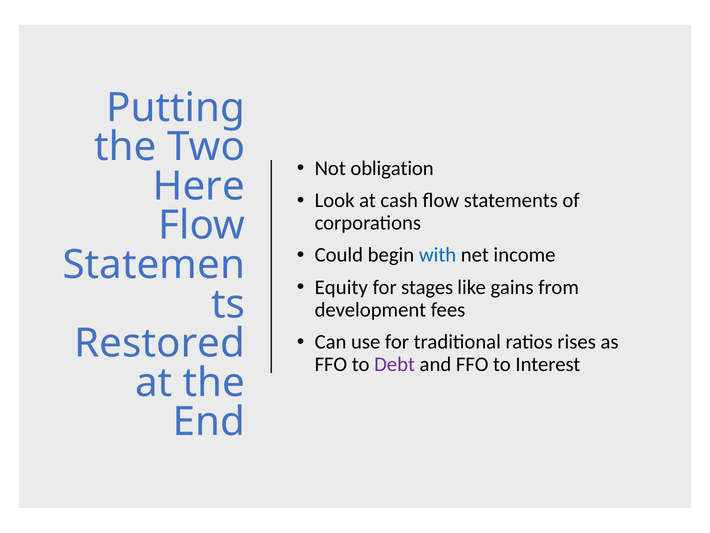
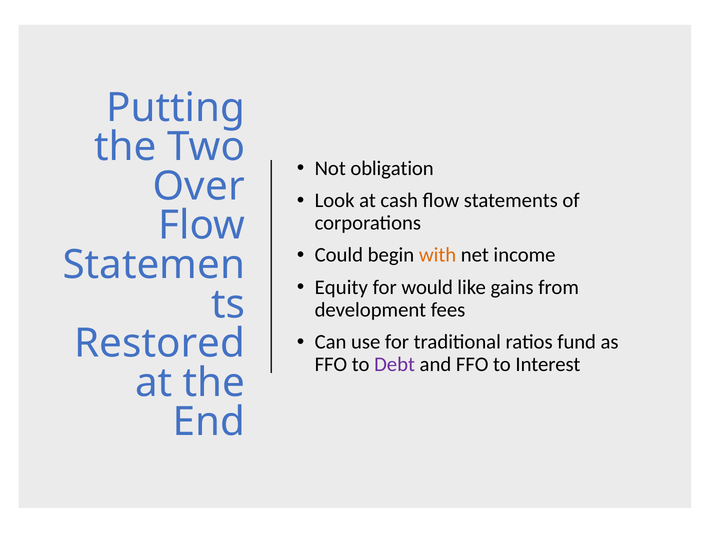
Here: Here -> Over
with colour: blue -> orange
stages: stages -> would
rises: rises -> fund
